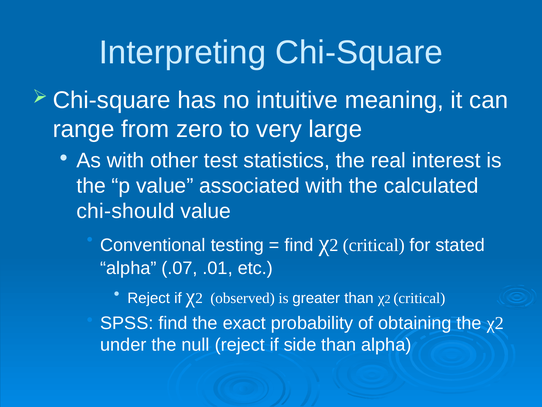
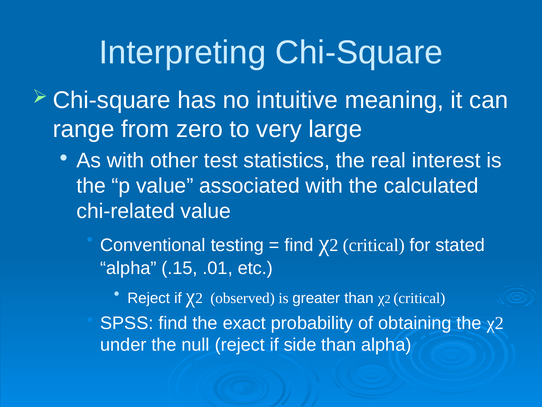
chi-should: chi-should -> chi-related
.07: .07 -> .15
